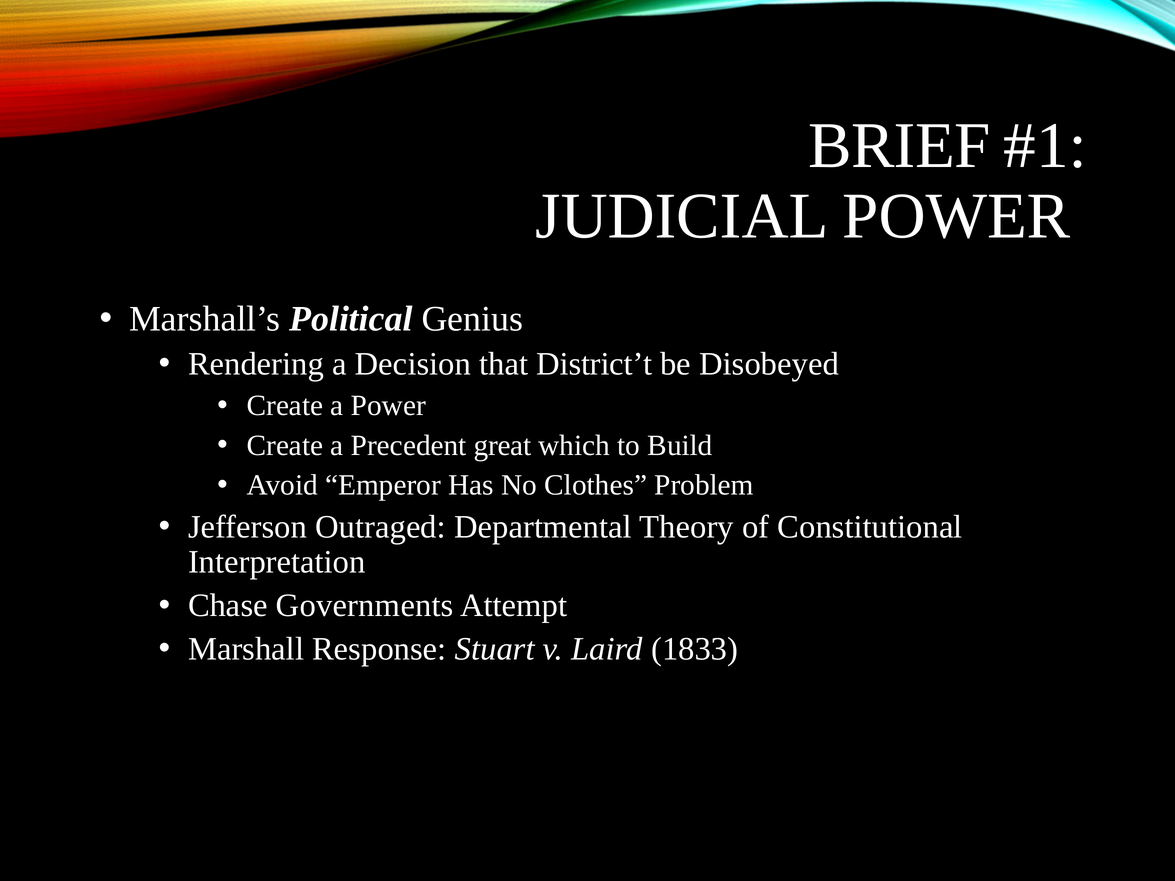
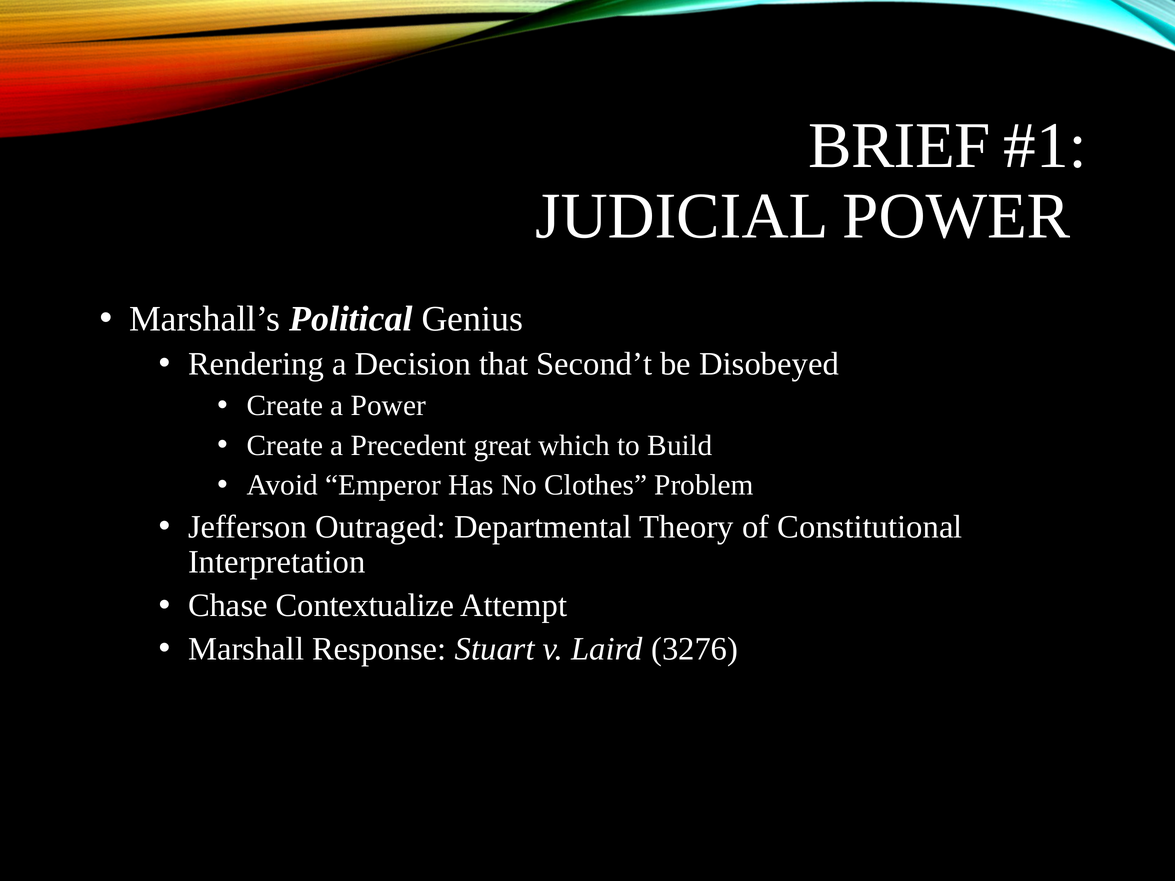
District’t: District’t -> Second’t
Governments: Governments -> Contextualize
1833: 1833 -> 3276
